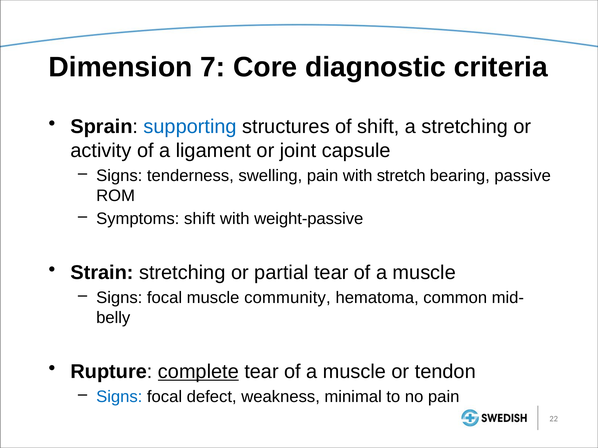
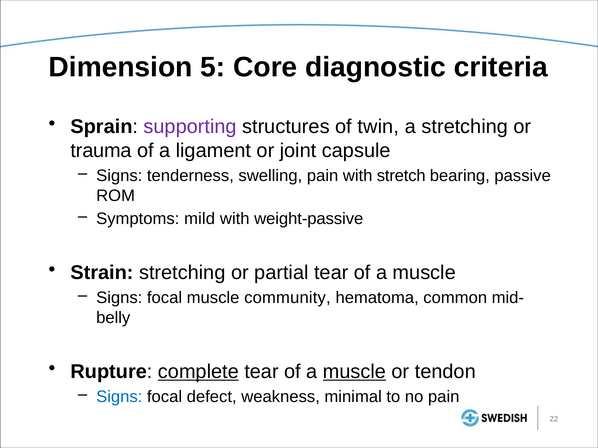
7: 7 -> 5
supporting colour: blue -> purple
of shift: shift -> twin
activity: activity -> trauma
Symptoms shift: shift -> mild
muscle at (354, 372) underline: none -> present
